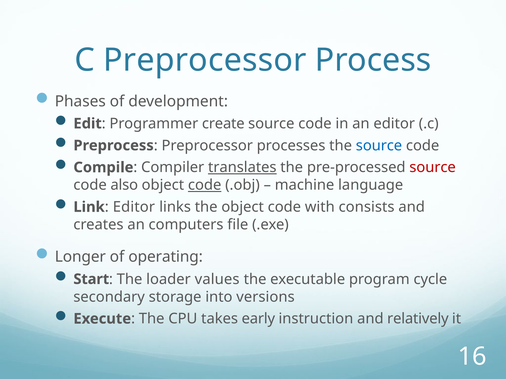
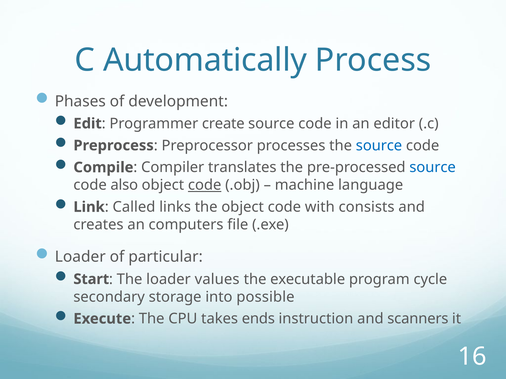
C Preprocessor: Preprocessor -> Automatically
translates underline: present -> none
source at (433, 168) colour: red -> blue
Editor at (134, 207): Editor -> Called
Longer at (80, 257): Longer -> Loader
operating: operating -> particular
versions: versions -> possible
early: early -> ends
relatively: relatively -> scanners
